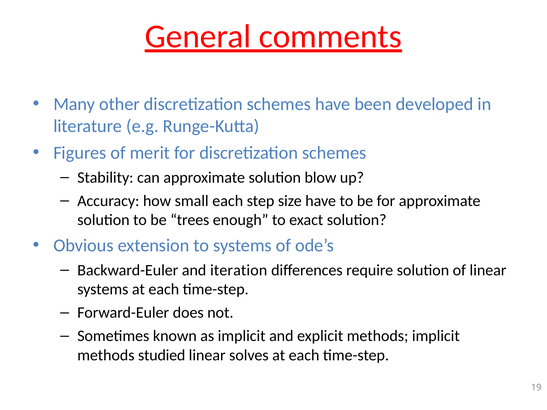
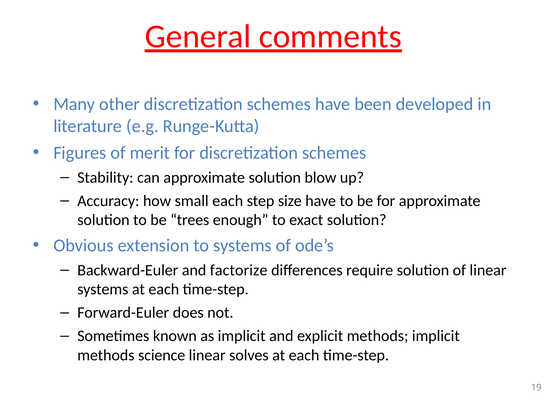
iteration: iteration -> factorize
studied: studied -> science
